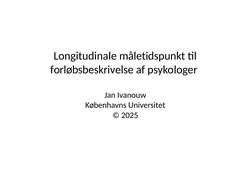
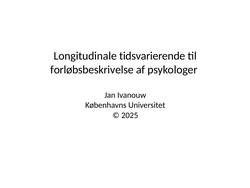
måletidspunkt: måletidspunkt -> tidsvarierende
